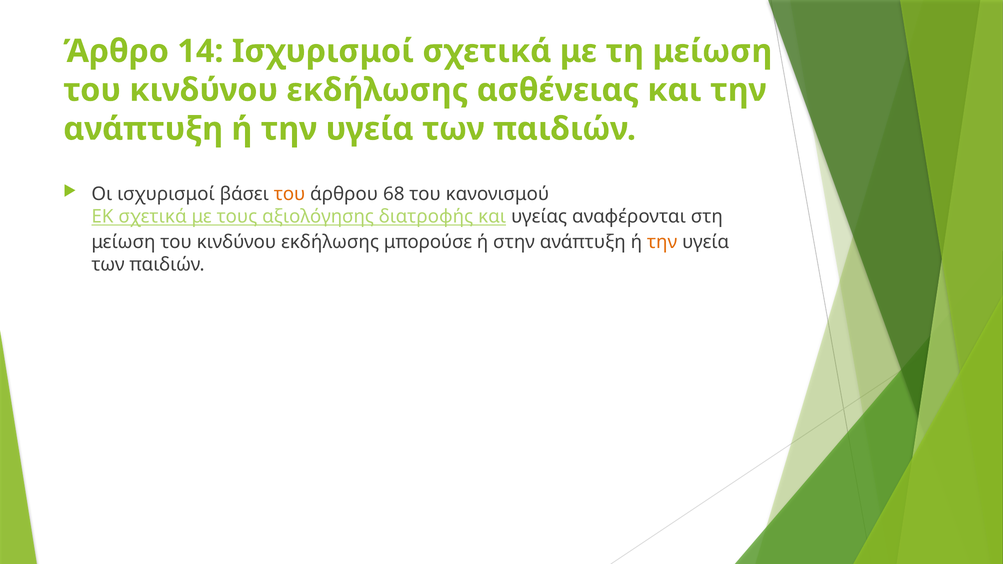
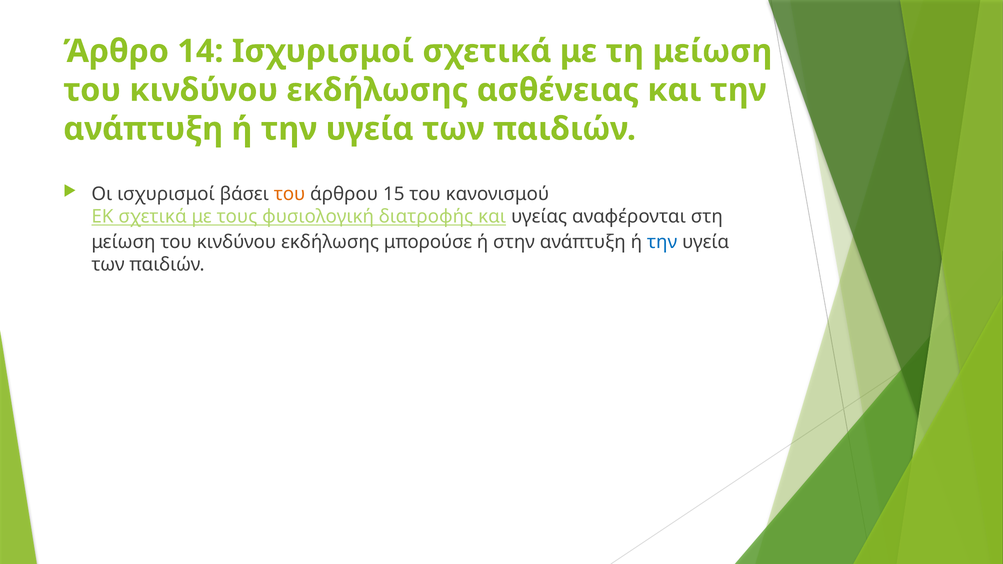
68: 68 -> 15
αξιολόγησης: αξιολόγησης -> φυσιολογική
την at (662, 242) colour: orange -> blue
